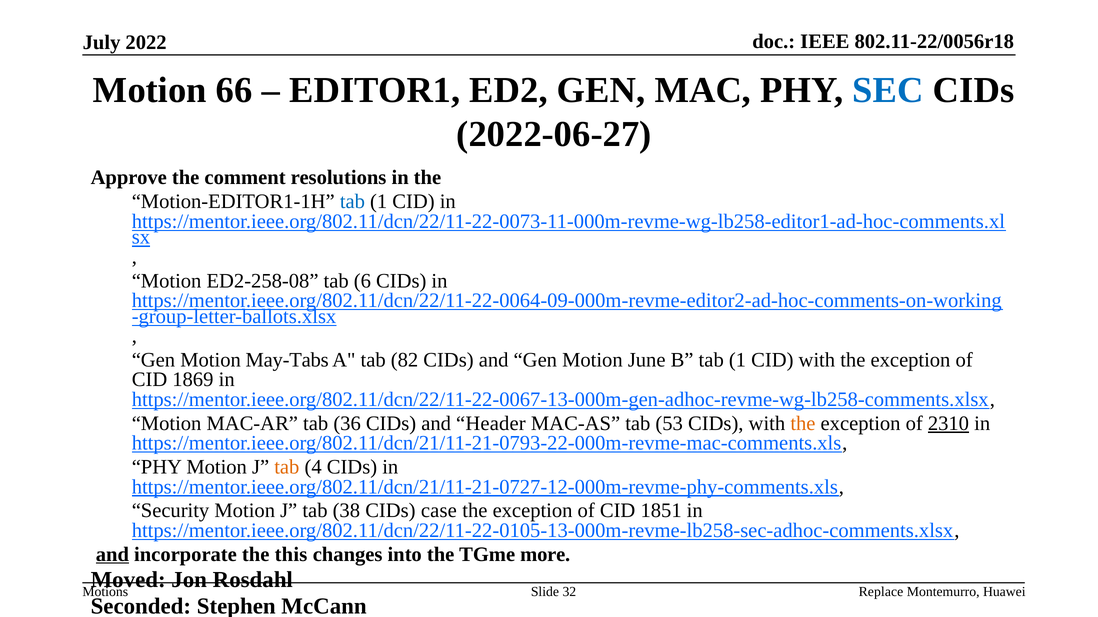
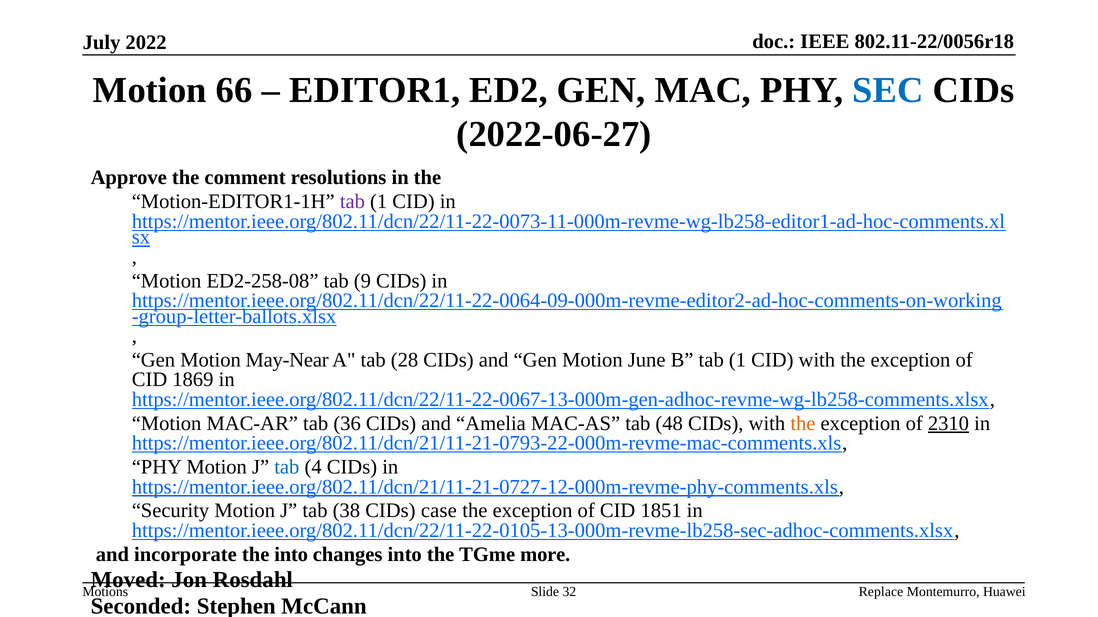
tab at (352, 202) colour: blue -> purple
6: 6 -> 9
May-Tabs: May-Tabs -> May-Near
82: 82 -> 28
Header: Header -> Amelia
53: 53 -> 48
tab at (287, 467) colour: orange -> blue
and at (112, 555) underline: present -> none
the this: this -> into
